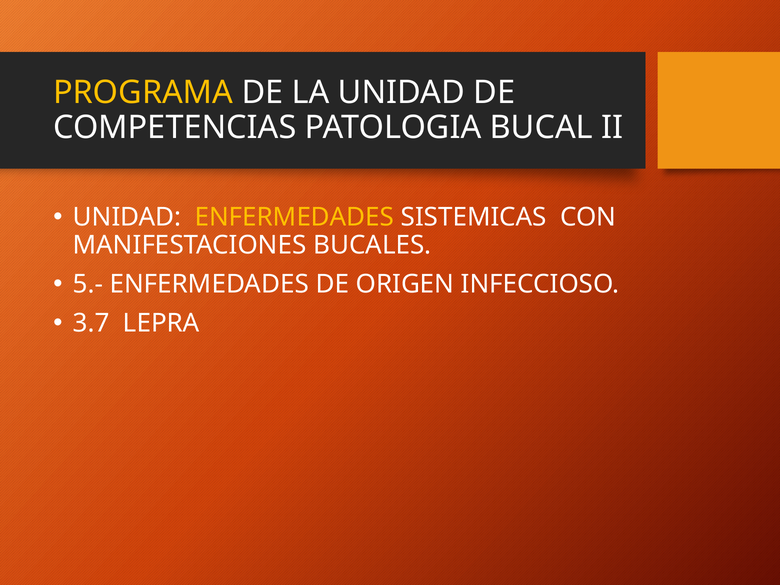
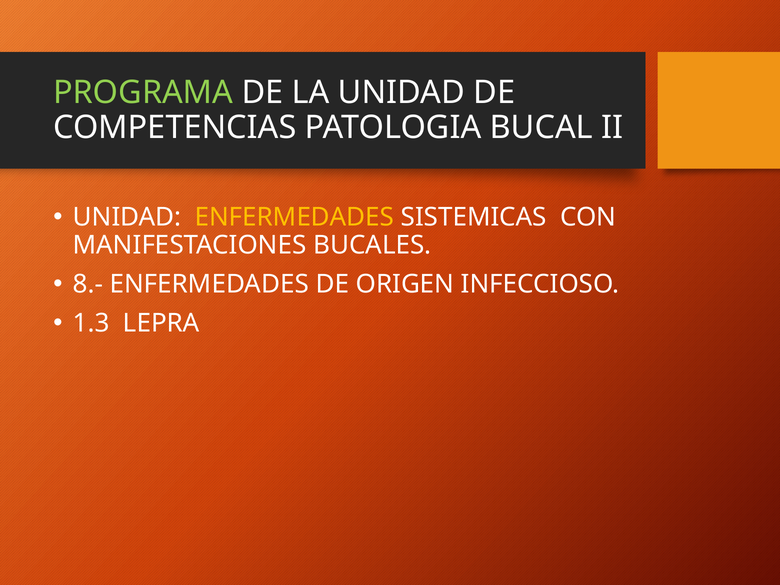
PROGRAMA colour: yellow -> light green
5.-: 5.- -> 8.-
3.7: 3.7 -> 1.3
